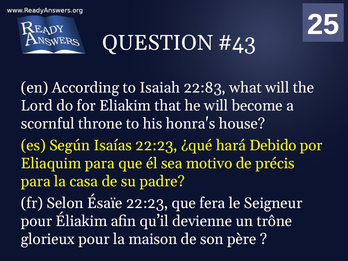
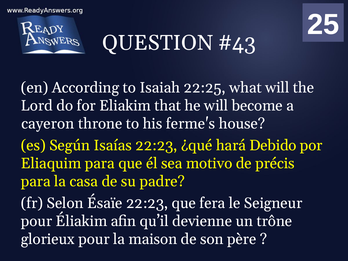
22:83: 22:83 -> 22:25
scornful: scornful -> cayeron
honra's: honra's -> ferme's
